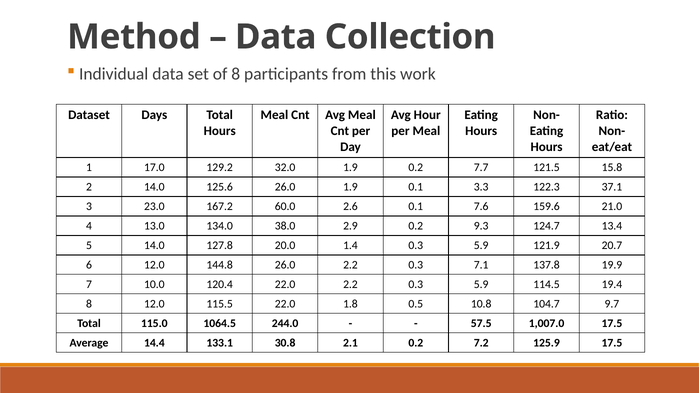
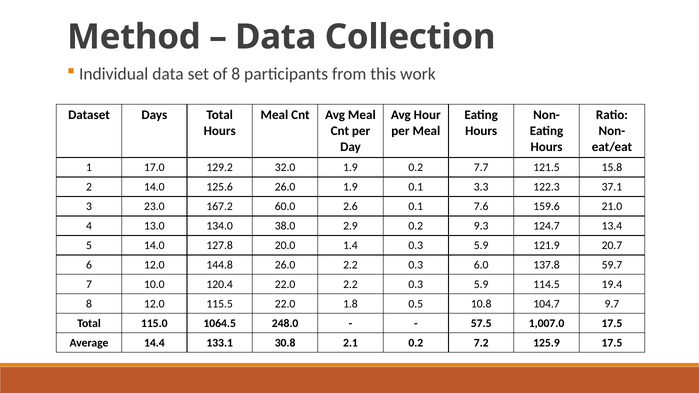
7.1: 7.1 -> 6.0
19.9: 19.9 -> 59.7
244.0: 244.0 -> 248.0
